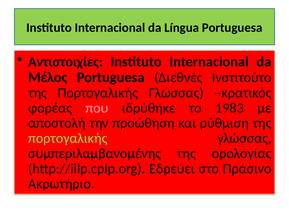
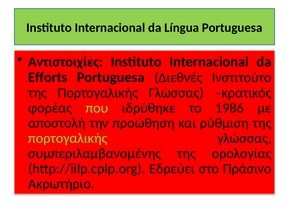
Μέλος: Μέλος -> Efforts
που colour: pink -> light green
1983: 1983 -> 1986
